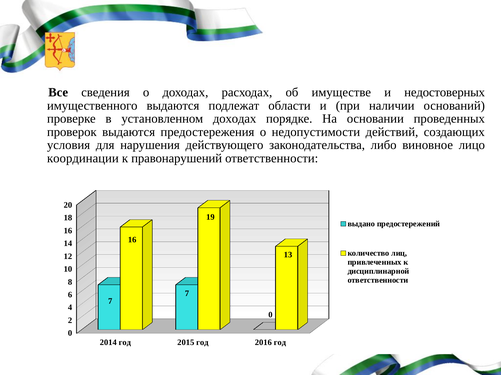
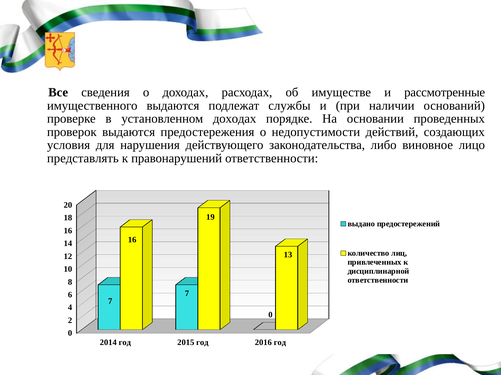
недостоверных: недостоверных -> рассмотренные
области: области -> службы
координации: координации -> представлять
